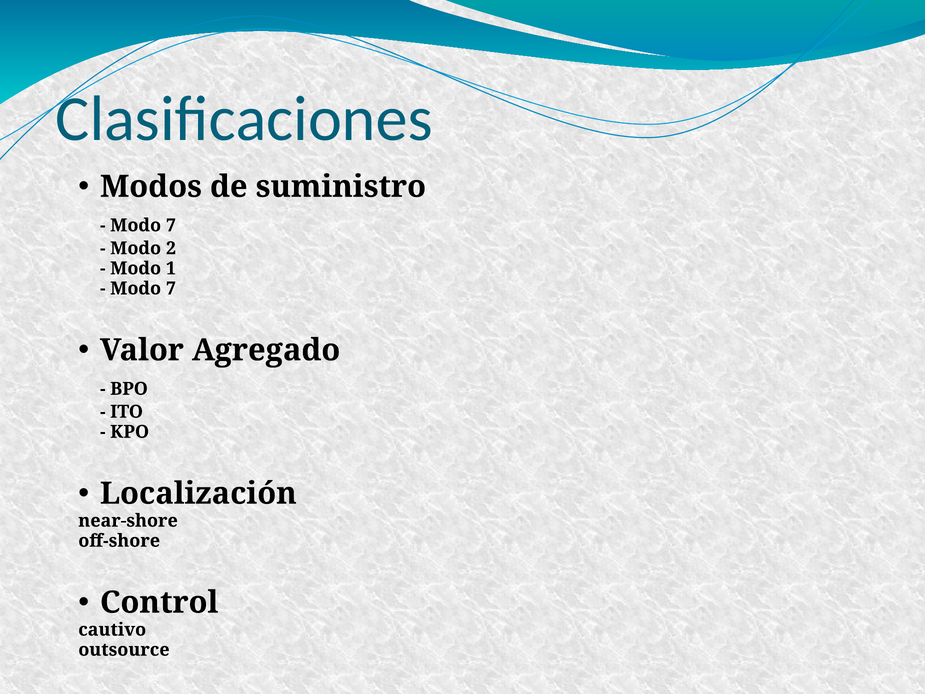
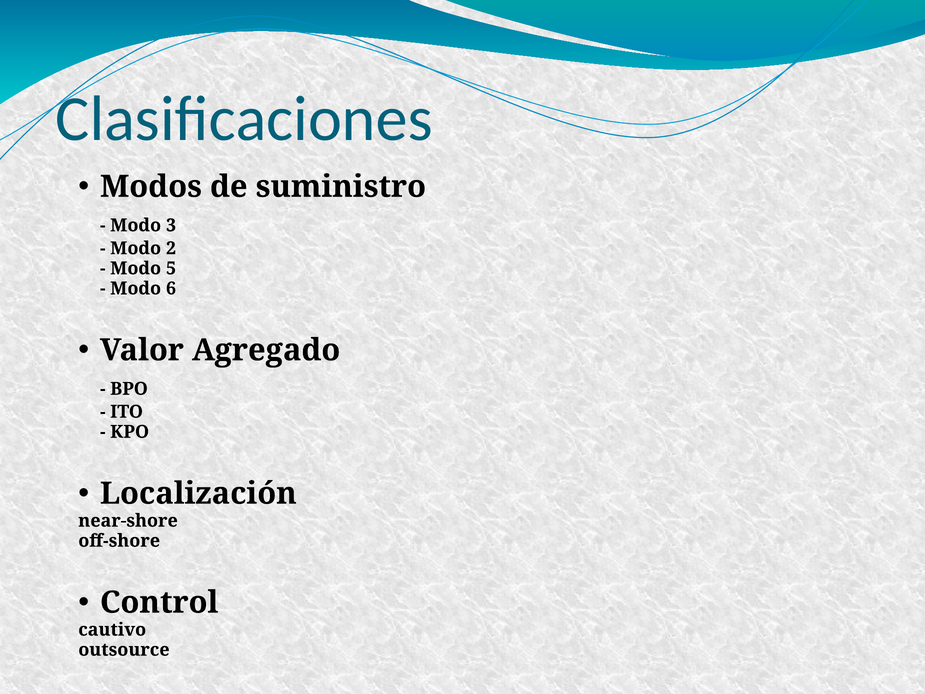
7 at (171, 225): 7 -> 3
1: 1 -> 5
7 at (171, 288): 7 -> 6
